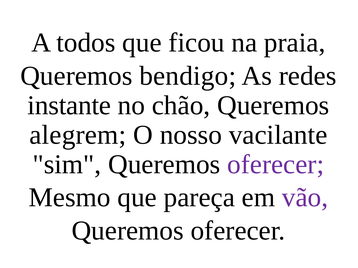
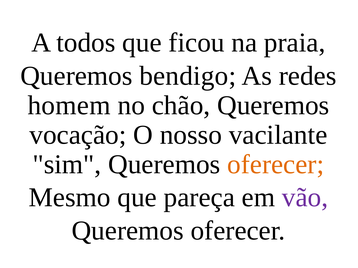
instante: instante -> homem
alegrem: alegrem -> vocação
oferecer at (276, 165) colour: purple -> orange
